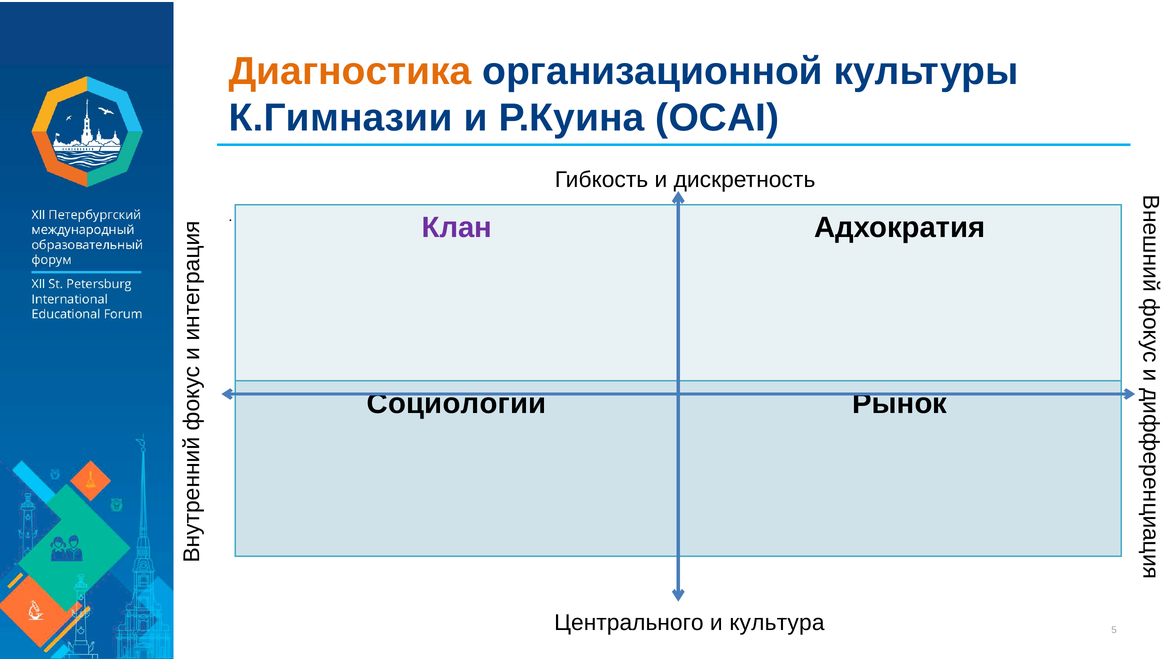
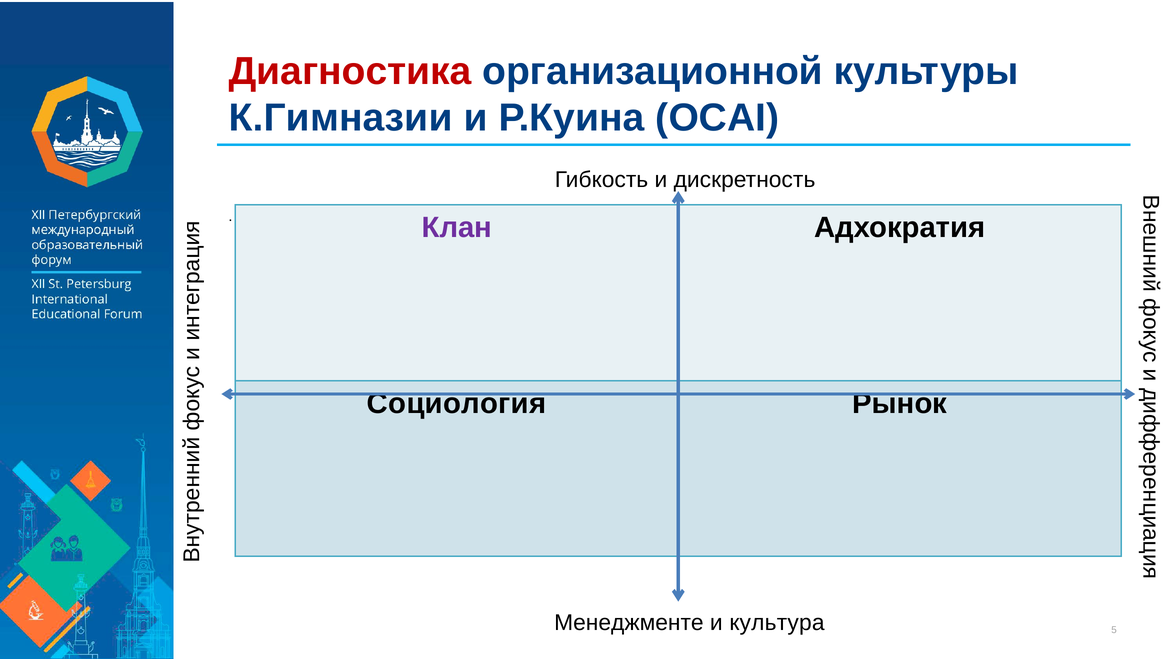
Диагностика colour: orange -> red
Социологии: Социологии -> Социология
Центрального: Центрального -> Менеджменте
